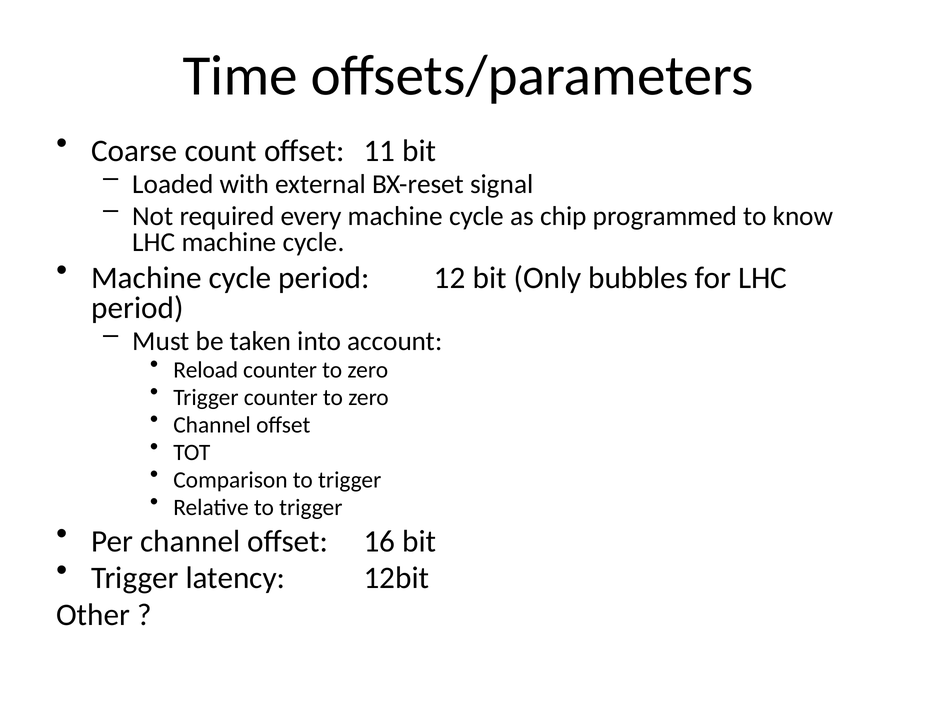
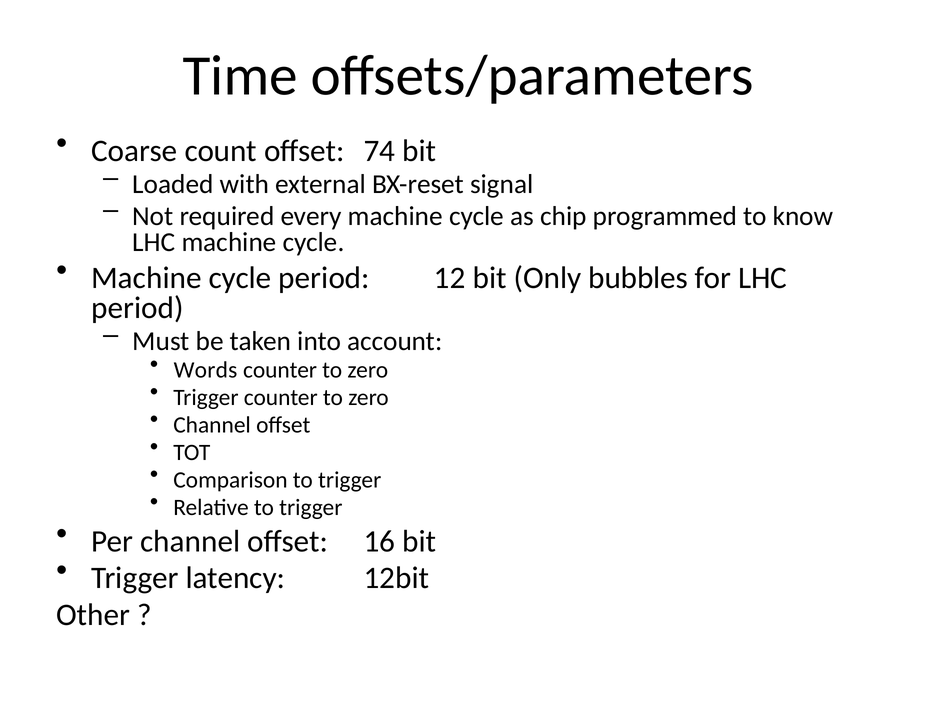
11: 11 -> 74
Reload: Reload -> Words
